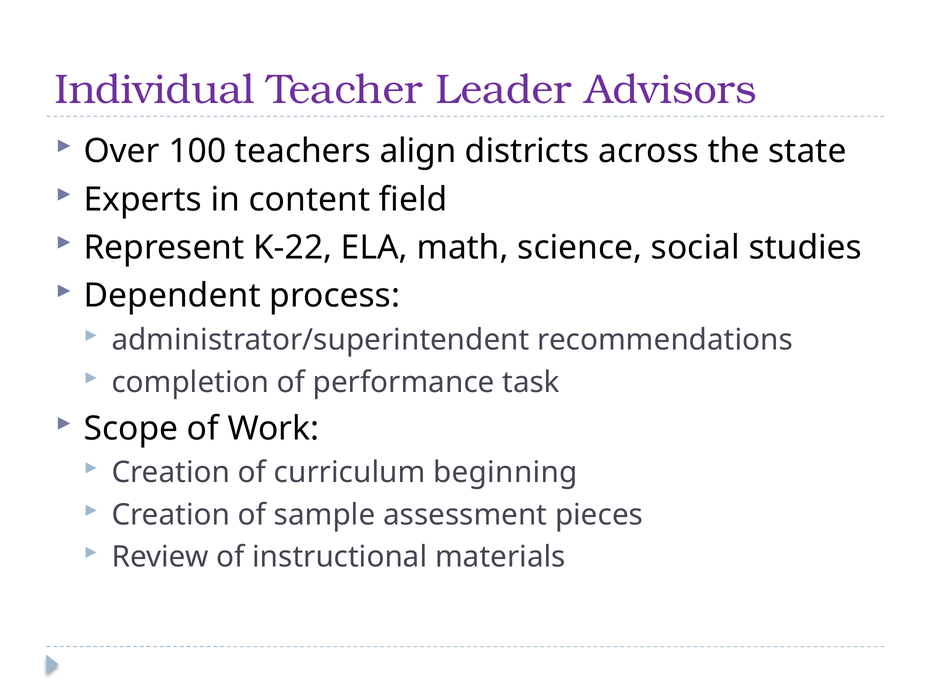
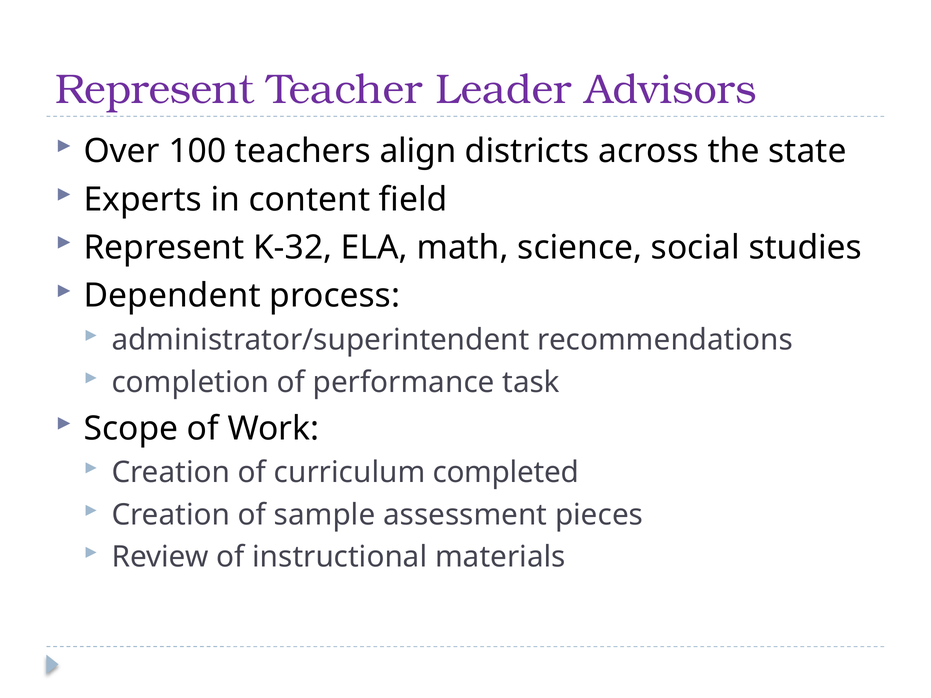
Individual at (155, 90): Individual -> Represent
K-22: K-22 -> K-32
beginning: beginning -> completed
